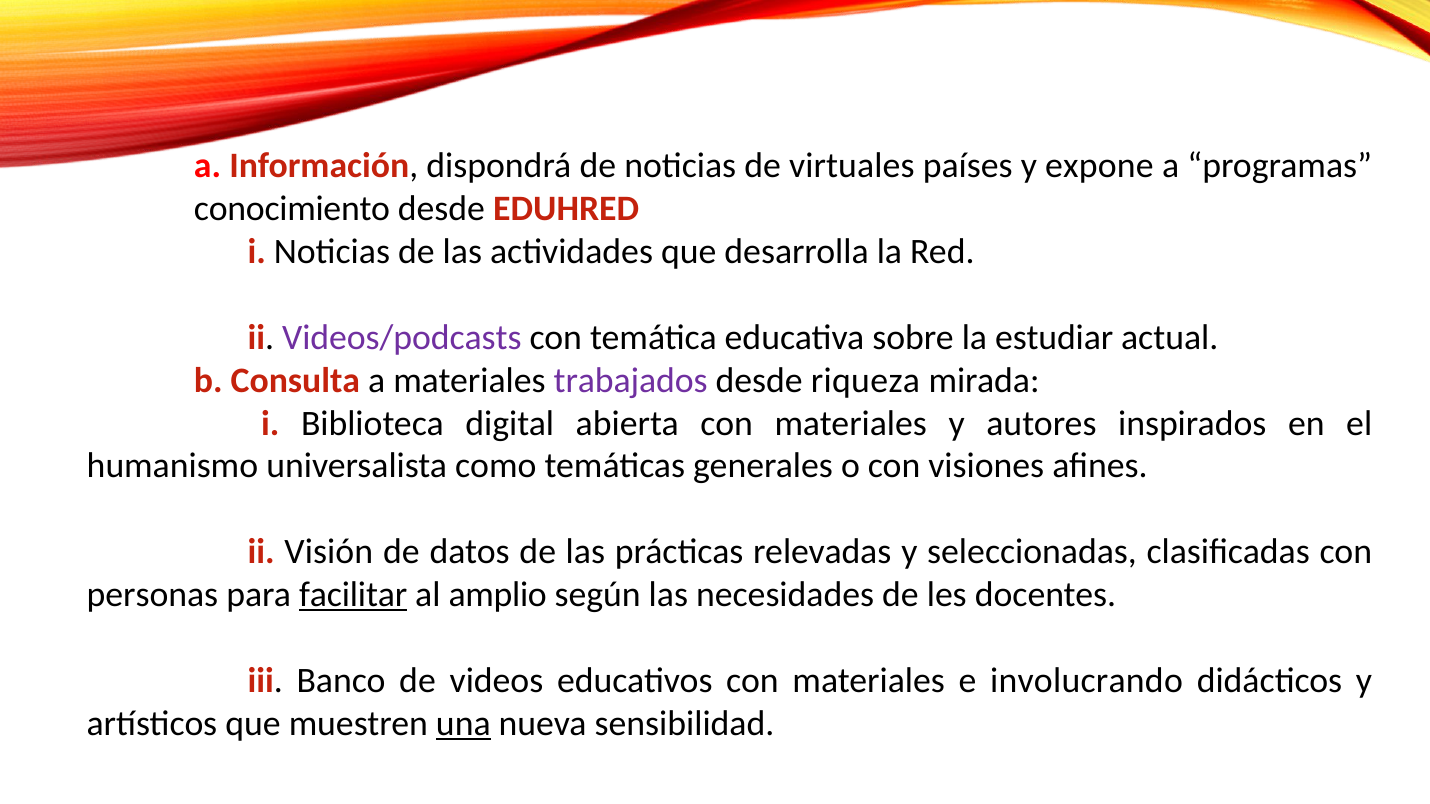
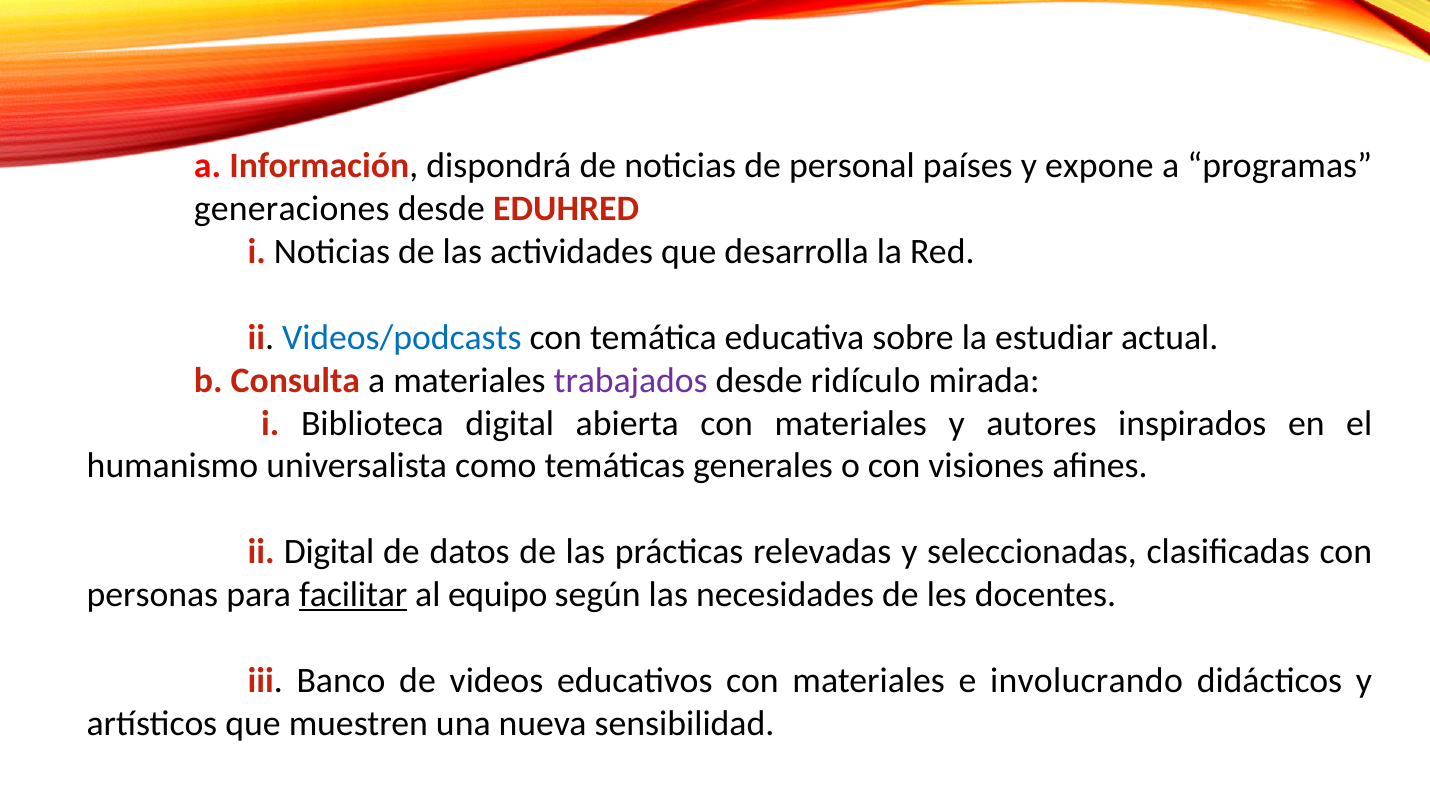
virtuales: virtuales -> personal
conocimiento: conocimiento -> generaciones
Videos/podcasts colour: purple -> blue
riqueza: riqueza -> ridículo
ii Visión: Visión -> Digital
amplio: amplio -> equipo
una underline: present -> none
